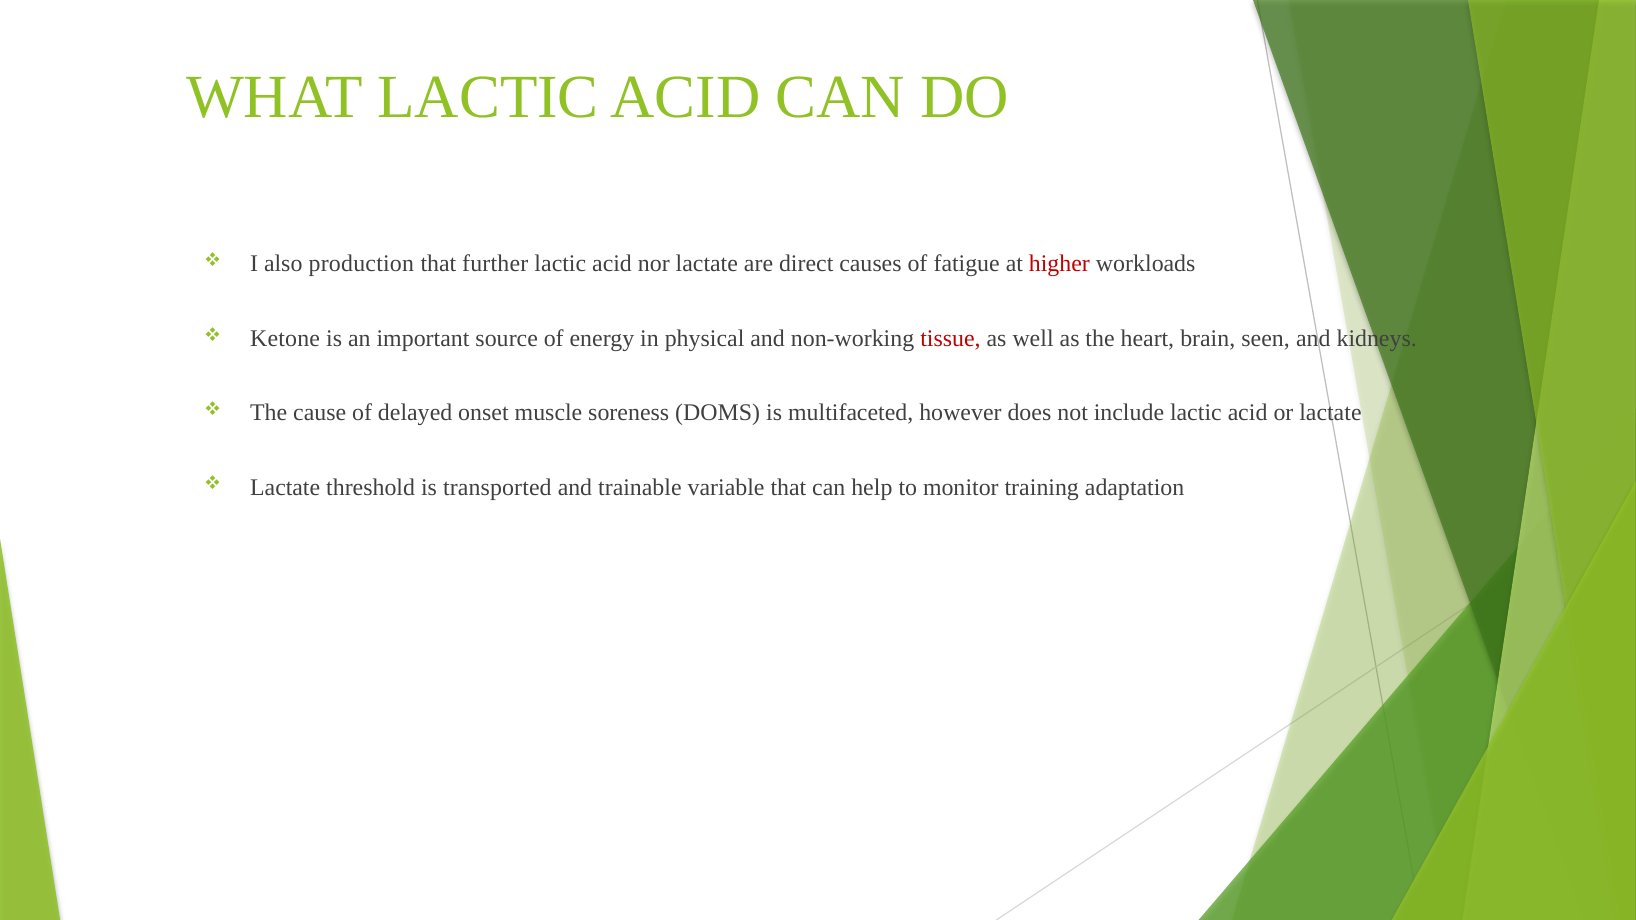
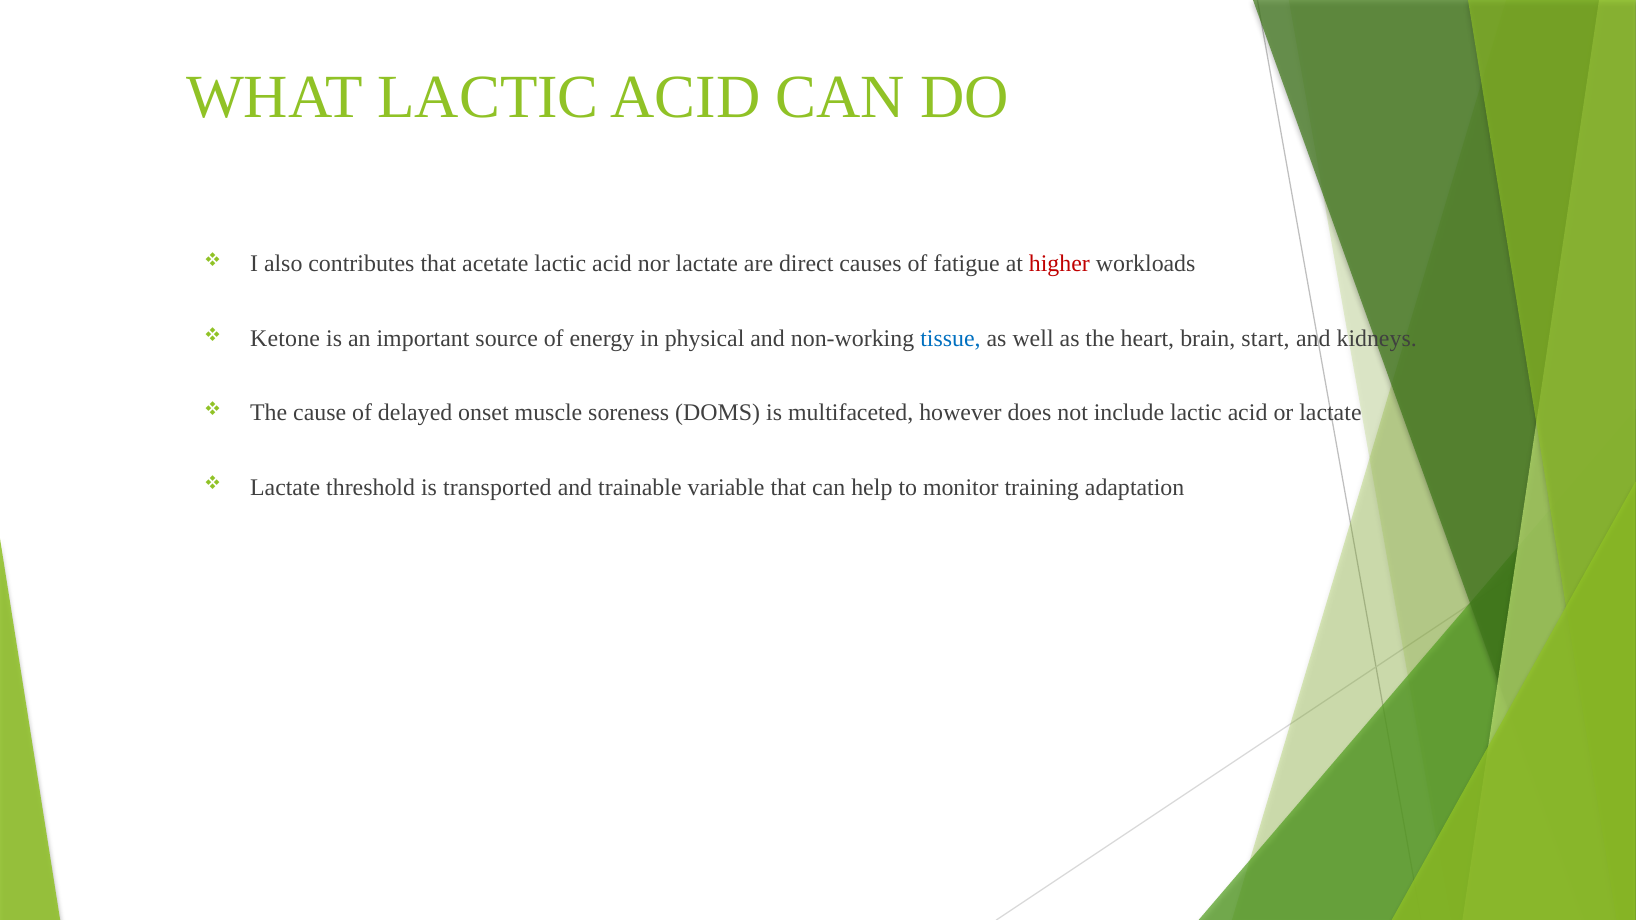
production: production -> contributes
further: further -> acetate
tissue colour: red -> blue
seen: seen -> start
